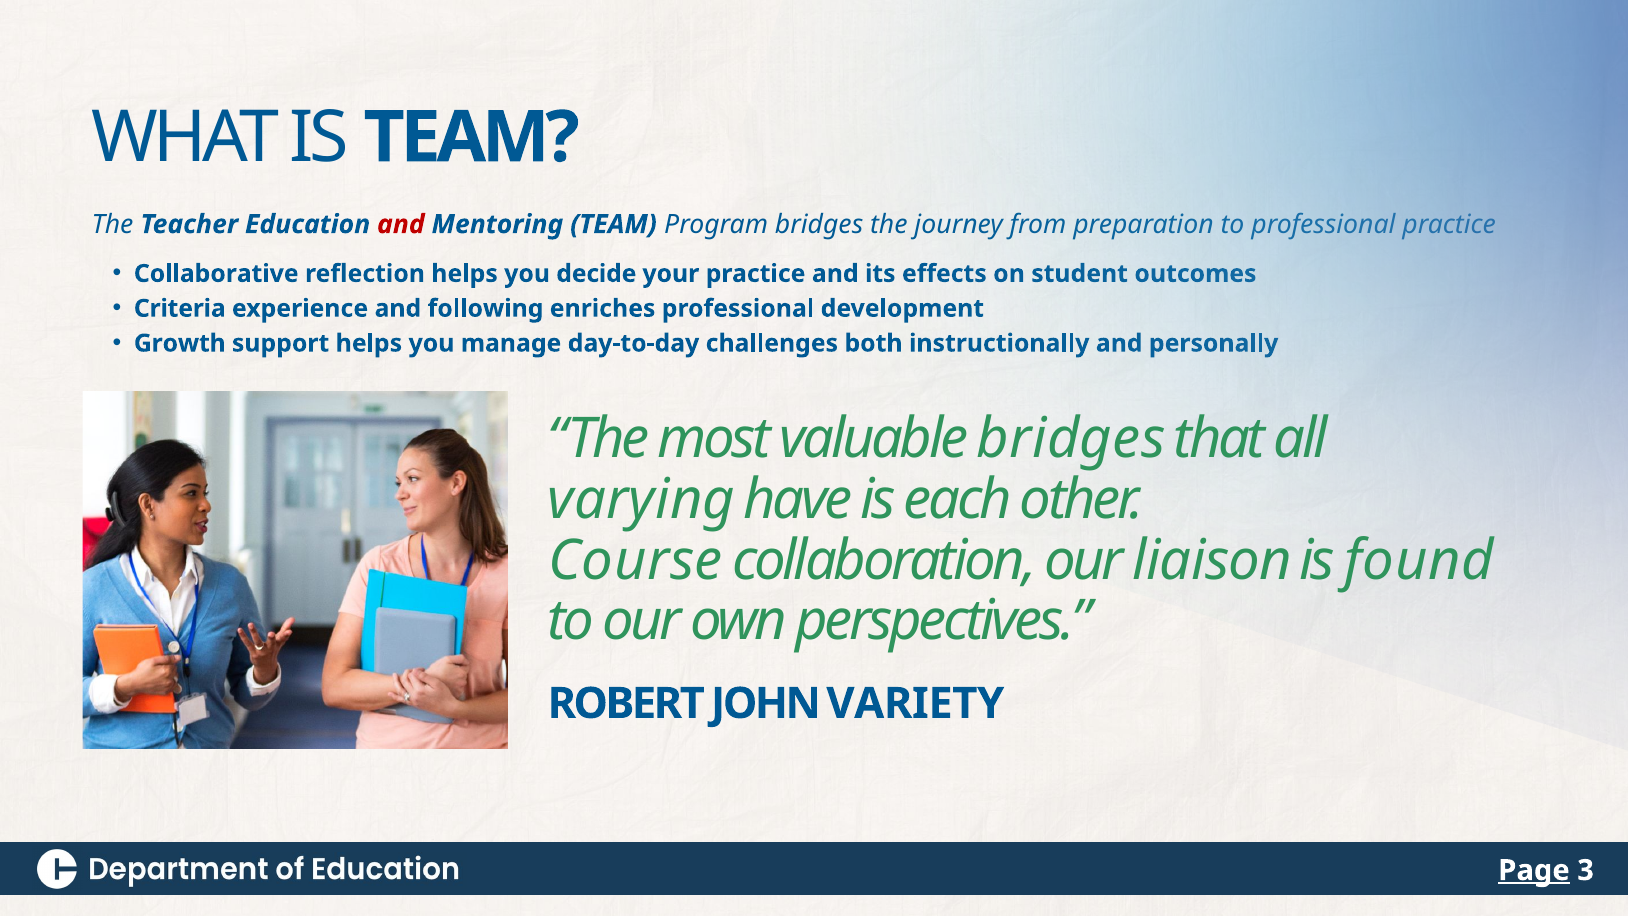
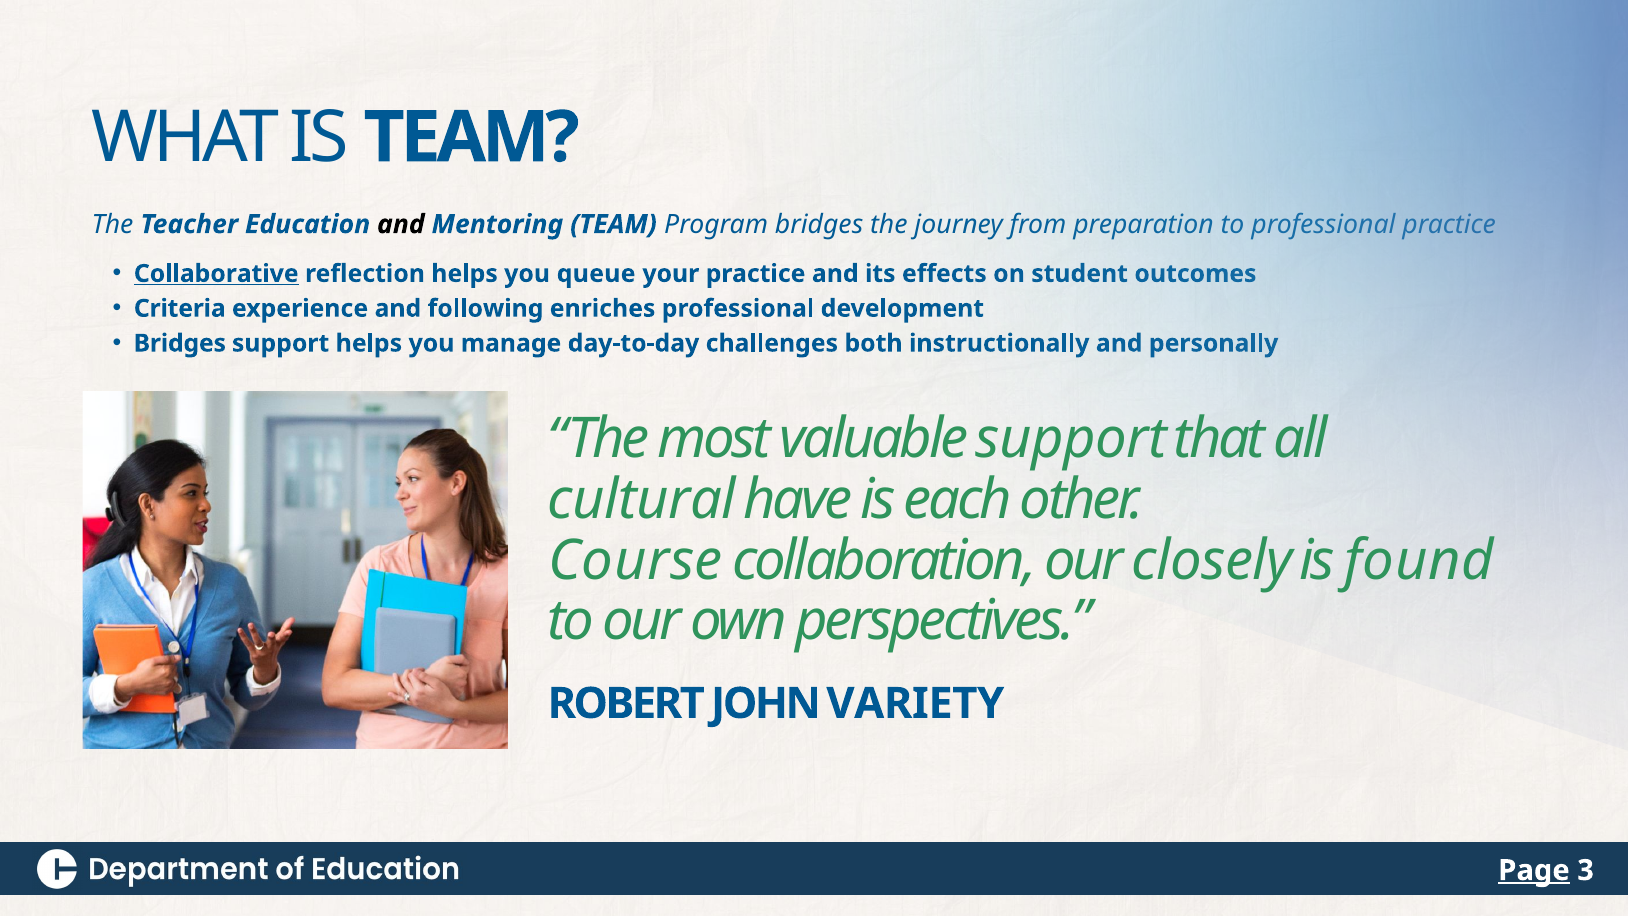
and at (401, 224) colour: red -> black
Collaborative underline: none -> present
decide: decide -> queue
Growth at (180, 343): Growth -> Bridges
valuable bridges: bridges -> support
varying: varying -> cultural
liaison: liaison -> closely
